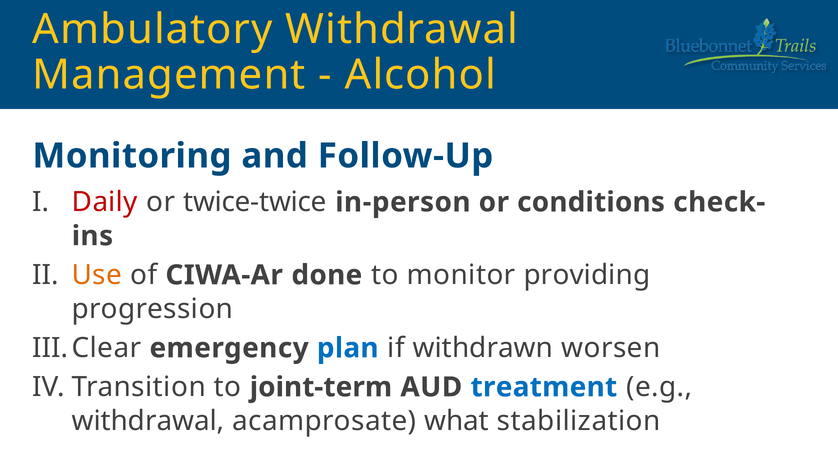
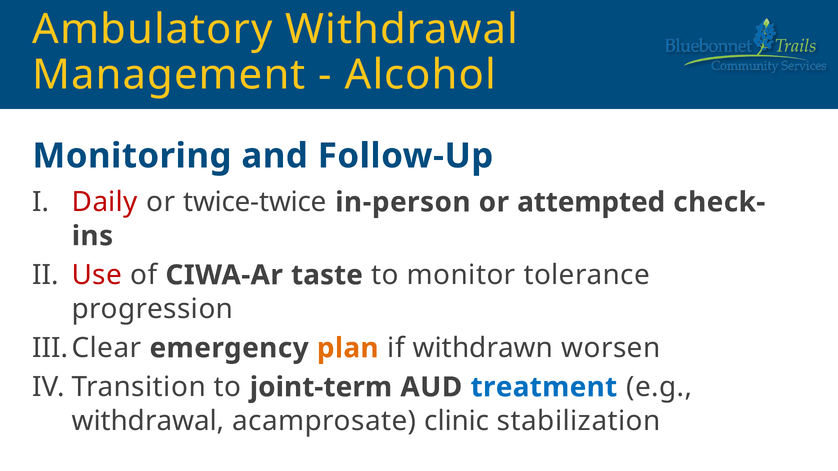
conditions: conditions -> attempted
Use colour: orange -> red
done: done -> taste
providing: providing -> tolerance
plan colour: blue -> orange
what: what -> clinic
